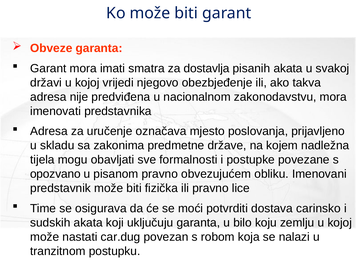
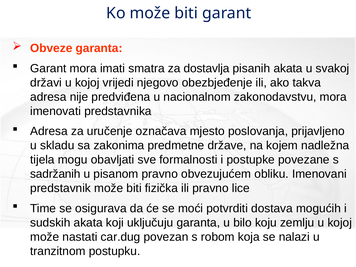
opozvano: opozvano -> sadržanih
carinsko: carinsko -> mogućih
